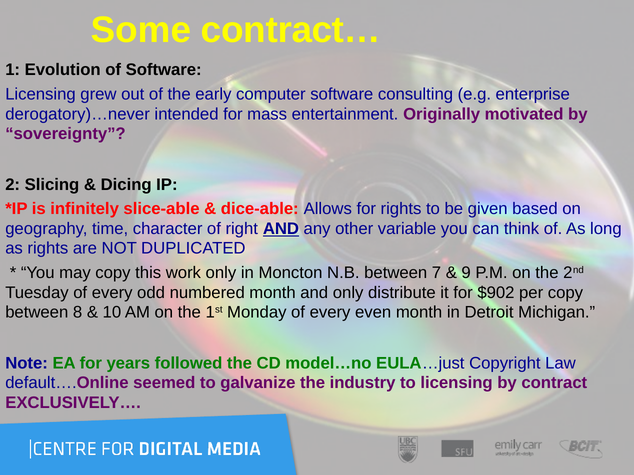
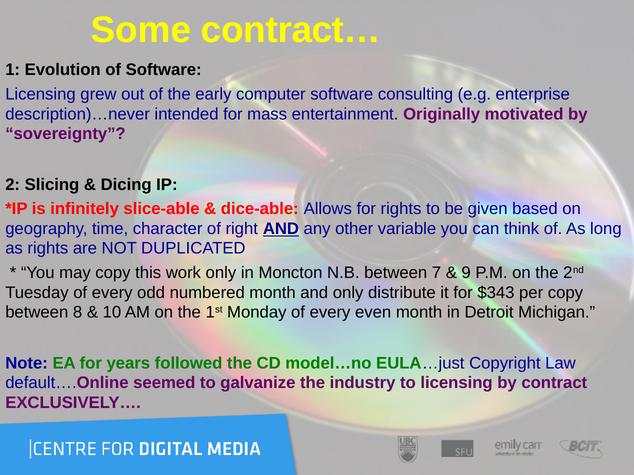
derogatory)…never: derogatory)…never -> description)…never
$902: $902 -> $343
